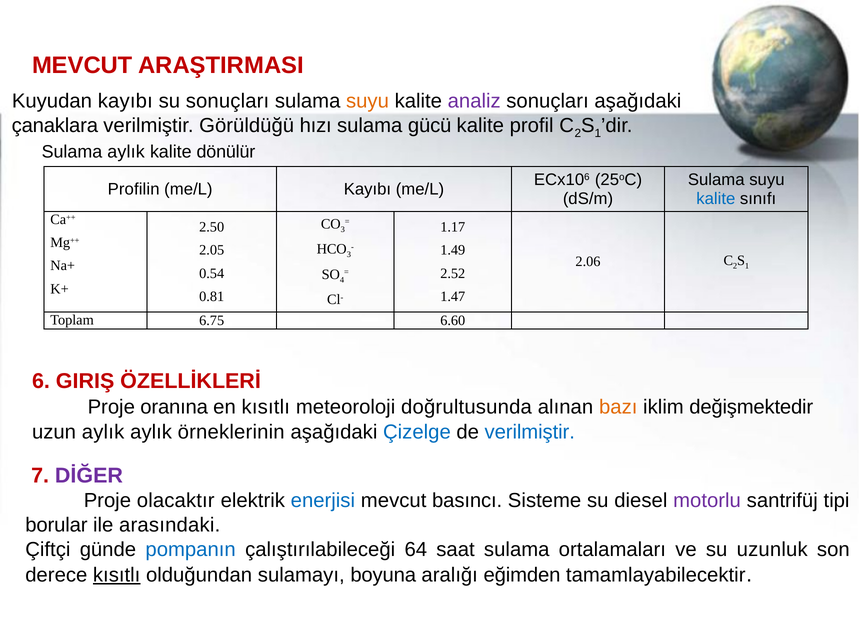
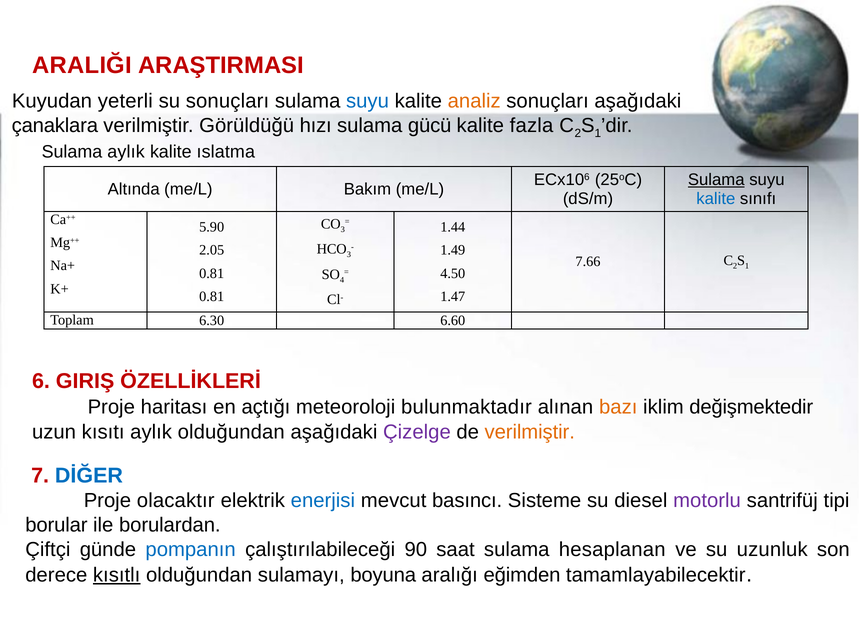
MEVCUT at (82, 65): MEVCUT -> ARALIĞI
Kuyudan kayıbı: kayıbı -> yeterli
suyu at (367, 101) colour: orange -> blue
analiz colour: purple -> orange
profil: profil -> fazla
dönülür: dönülür -> ıslatma
Sulama at (716, 180) underline: none -> present
Profilin: Profilin -> Altında
me/L Kayıbı: Kayıbı -> Bakım
2.50: 2.50 -> 5.90
1.17: 1.17 -> 1.44
2.06: 2.06 -> 7.66
0.54 at (212, 273): 0.54 -> 0.81
2.52: 2.52 -> 4.50
6.75: 6.75 -> 6.30
oranına: oranına -> haritası
en kısıtlı: kısıtlı -> açtığı
doğrultusunda: doğrultusunda -> bulunmaktadır
uzun aylık: aylık -> kısıtı
aylık örneklerinin: örneklerinin -> olduğundan
Çizelge colour: blue -> purple
verilmiştir at (530, 432) colour: blue -> orange
DİĞER colour: purple -> blue
arasındaki: arasındaki -> borulardan
64: 64 -> 90
ortalamaları: ortalamaları -> hesaplanan
